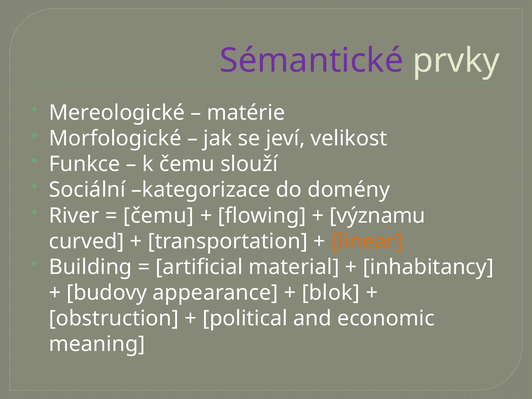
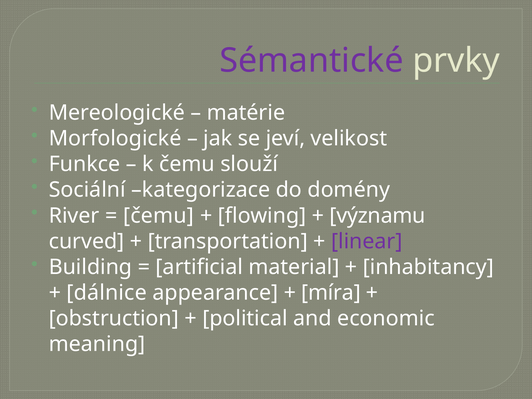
linear colour: orange -> purple
budovy: budovy -> dálnice
blok: blok -> míra
